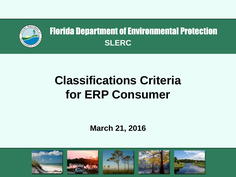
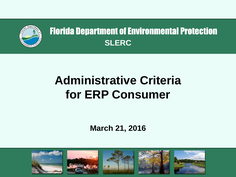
Classifications: Classifications -> Administrative
